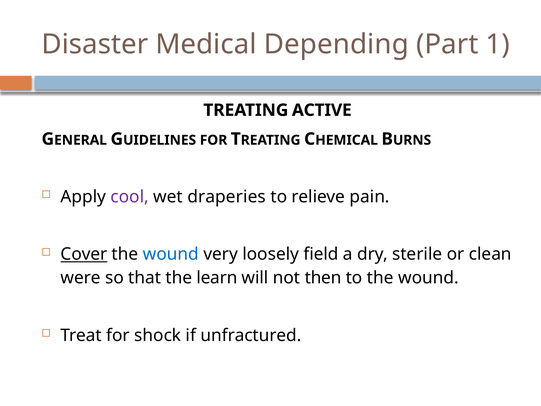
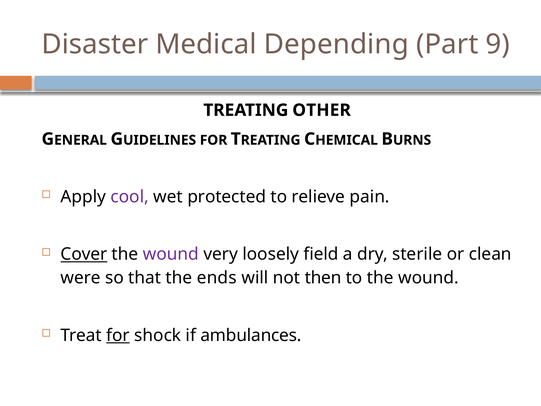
1: 1 -> 9
ACTIVE: ACTIVE -> OTHER
draperies: draperies -> protected
wound at (171, 254) colour: blue -> purple
learn: learn -> ends
for at (118, 335) underline: none -> present
unfractured: unfractured -> ambulances
